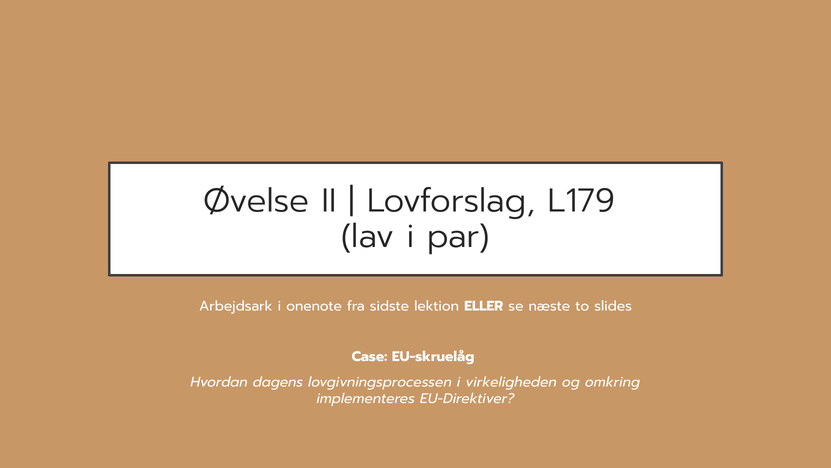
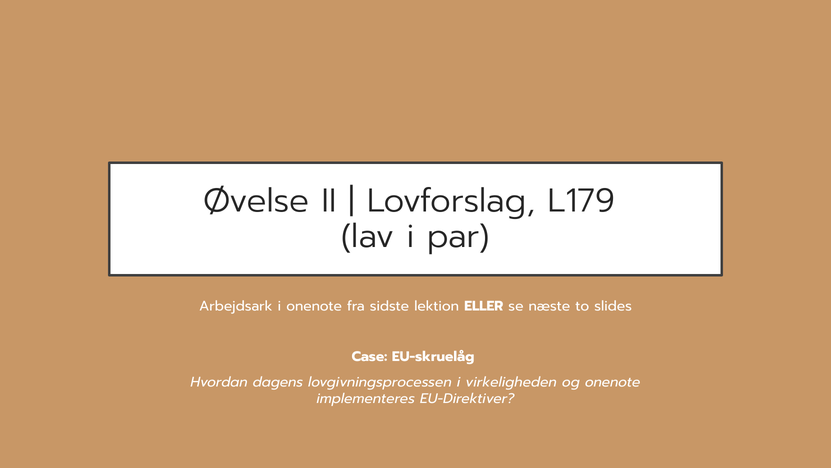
og omkring: omkring -> onenote
